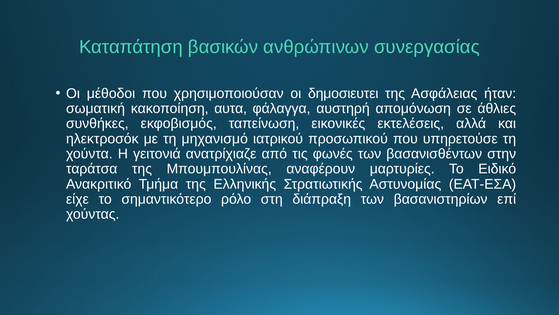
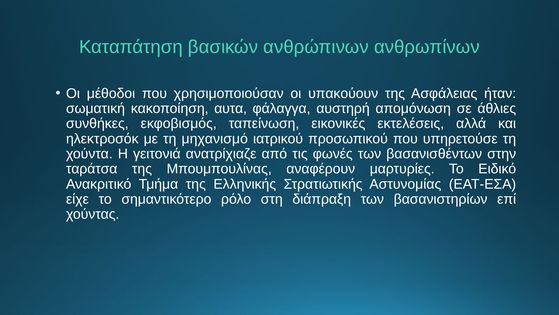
συνεργασίας: συνεργασίας -> ανθρωπίνων
δημοσιευτει: δημοσιευτει -> υπακούουν
